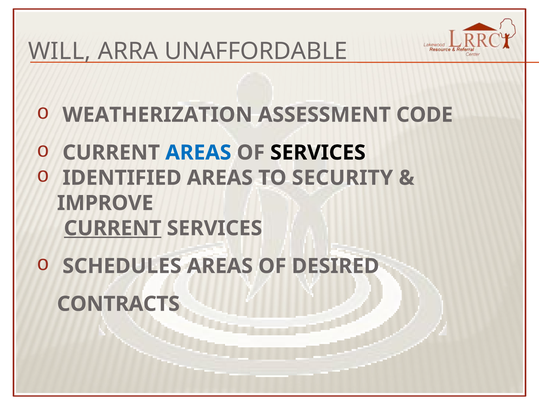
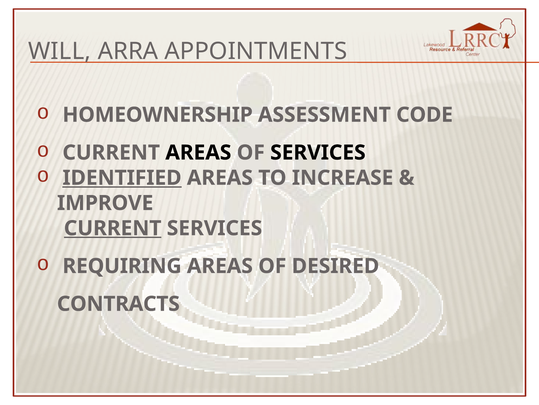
UNAFFORDABLE: UNAFFORDABLE -> APPOINTMENTS
WEATHERIZATION: WEATHERIZATION -> HOMEOWNERSHIP
AREAS at (198, 152) colour: blue -> black
IDENTIFIED underline: none -> present
SECURITY: SECURITY -> INCREASE
SCHEDULES: SCHEDULES -> REQUIRING
